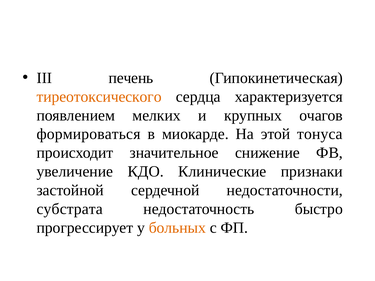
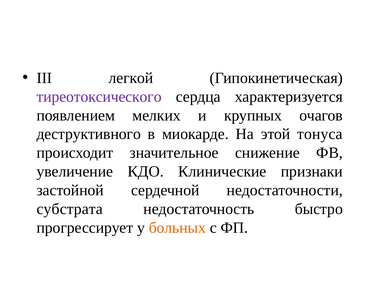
печень: печень -> легкой
тиреотоксического colour: orange -> purple
формироваться: формироваться -> деструктивного
